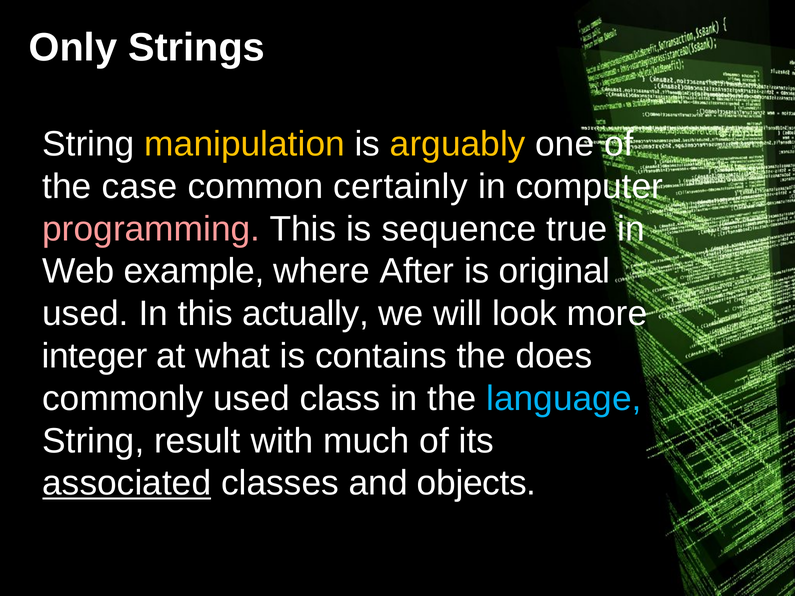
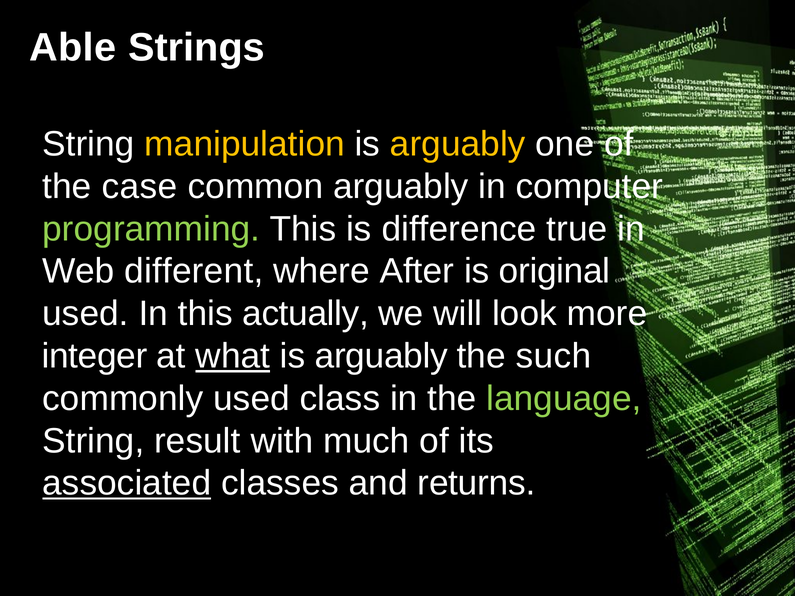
Only: Only -> Able
common certainly: certainly -> arguably
programming colour: pink -> light green
sequence: sequence -> difference
example: example -> different
what underline: none -> present
contains at (381, 356): contains -> arguably
does: does -> such
language colour: light blue -> light green
objects: objects -> returns
